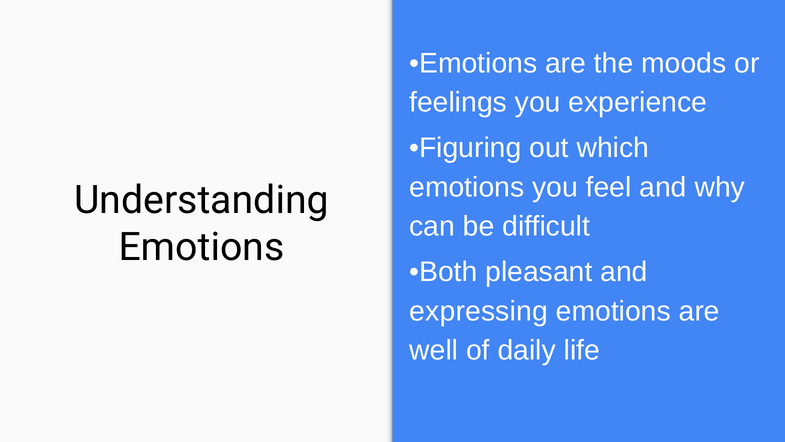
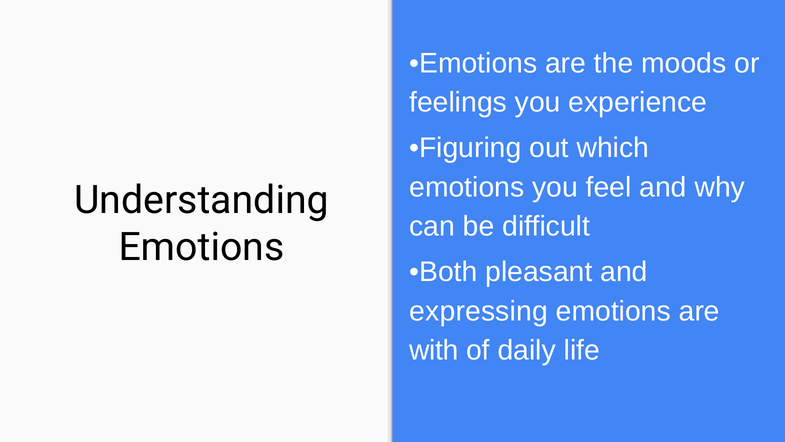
well: well -> with
